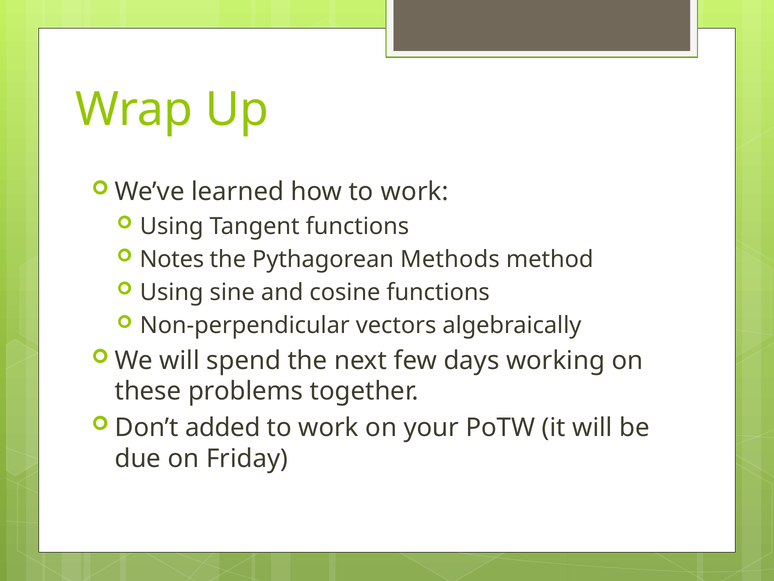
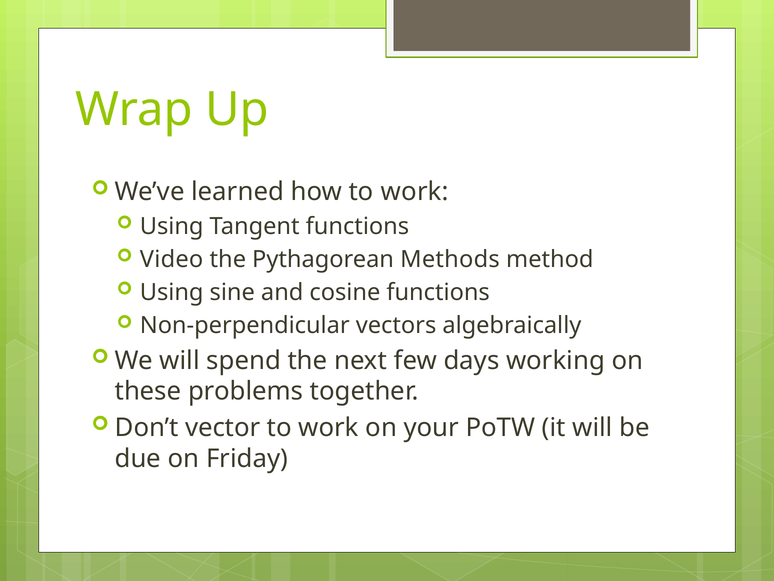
Notes: Notes -> Video
added: added -> vector
